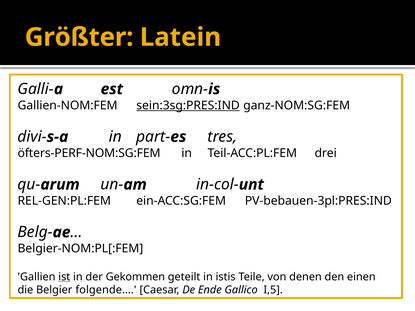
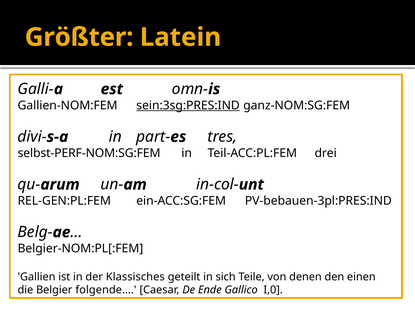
öfters-PERF-NOM:SG:FEM: öfters-PERF-NOM:SG:FEM -> selbst-PERF-NOM:SG:FEM
ist underline: present -> none
Gekommen: Gekommen -> Klassisches
istis: istis -> sich
I,5: I,5 -> I,0
